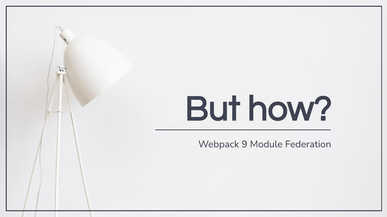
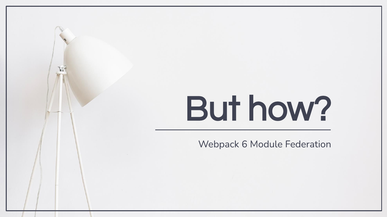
9: 9 -> 6
